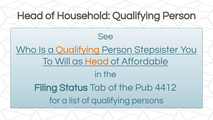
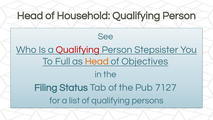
Qualifying at (78, 50) colour: orange -> red
Will: Will -> Full
Affordable: Affordable -> Objectives
4412: 4412 -> 7127
